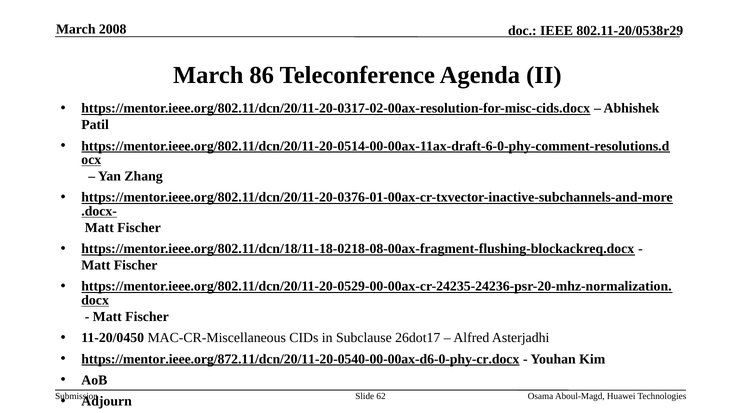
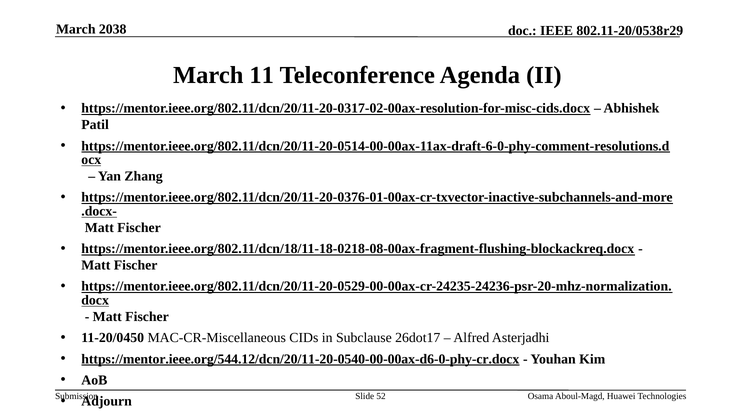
2008: 2008 -> 2038
86: 86 -> 11
https://mentor.ieee.org/872.11/dcn/20/11-20-0540-00-00ax-d6-0-phy-cr.docx: https://mentor.ieee.org/872.11/dcn/20/11-20-0540-00-00ax-d6-0-phy-cr.docx -> https://mentor.ieee.org/544.12/dcn/20/11-20-0540-00-00ax-d6-0-phy-cr.docx
62: 62 -> 52
